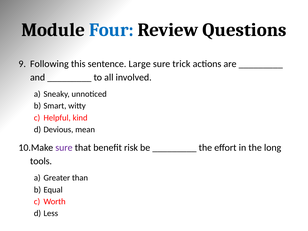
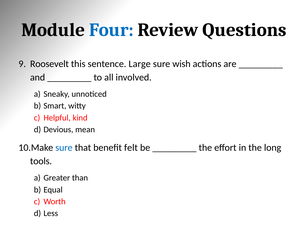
Following: Following -> Roosevelt
trick: trick -> wish
sure at (64, 148) colour: purple -> blue
risk: risk -> felt
